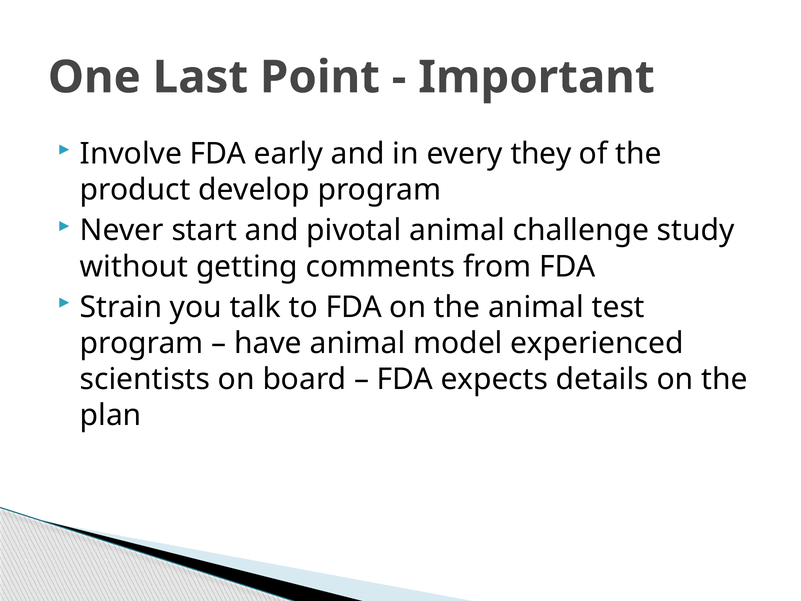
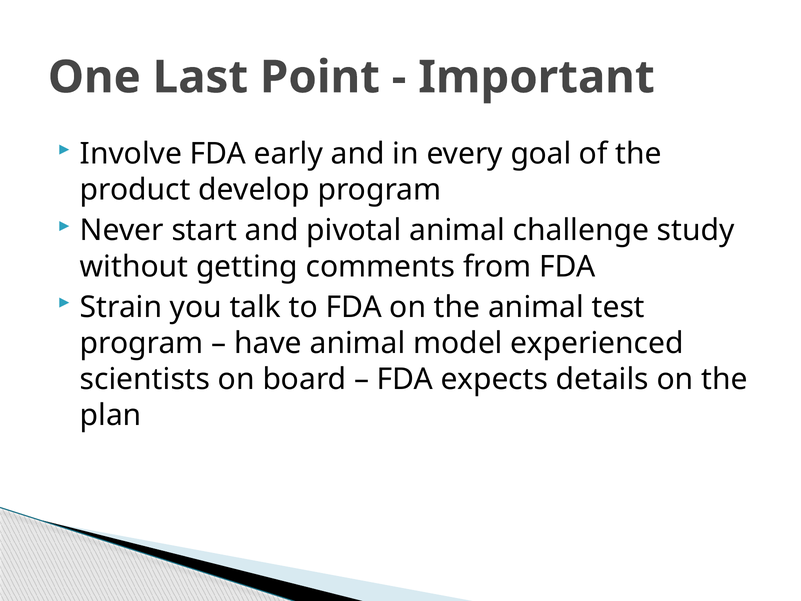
they: they -> goal
